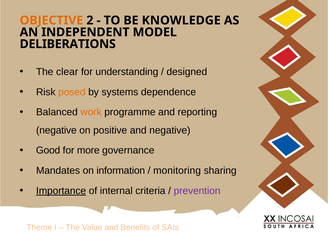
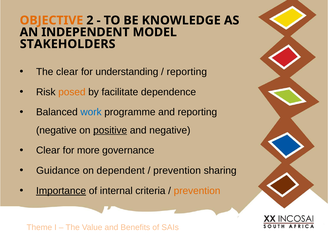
DELIBERATIONS: DELIBERATIONS -> STAKEHOLDERS
designed at (187, 72): designed -> reporting
systems: systems -> facilitate
work colour: orange -> blue
positive underline: none -> present
Good at (48, 150): Good -> Clear
Mandates: Mandates -> Guidance
information: information -> dependent
monitoring at (177, 171): monitoring -> prevention
prevention at (197, 191) colour: purple -> orange
